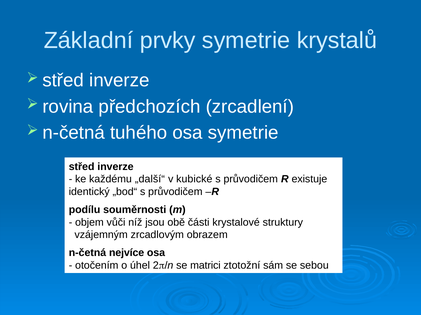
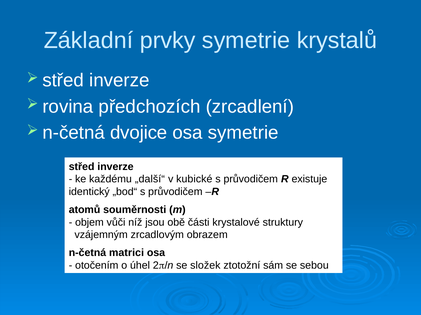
tuhého: tuhého -> dvojice
podílu: podílu -> atomů
nejvíce: nejvíce -> matrici
matrici: matrici -> složek
